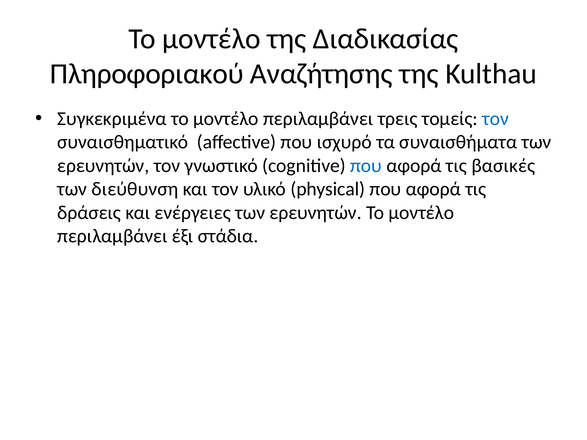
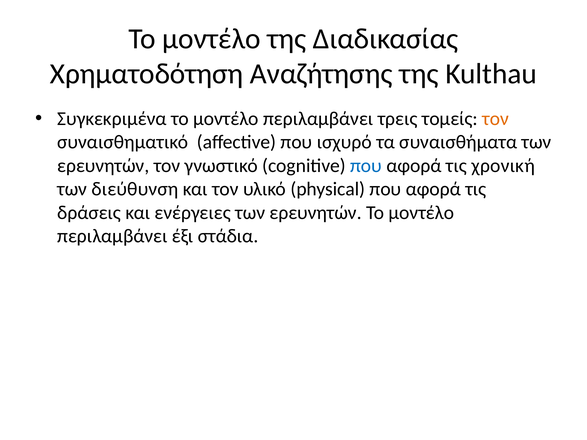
Πληροφοριακού: Πληροφοριακού -> Χρηματοδότηση
τον at (496, 119) colour: blue -> orange
βασικές: βασικές -> χρονική
